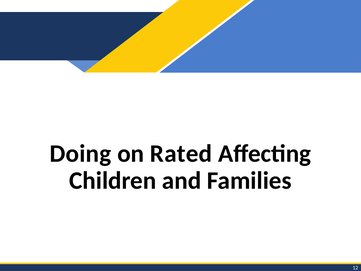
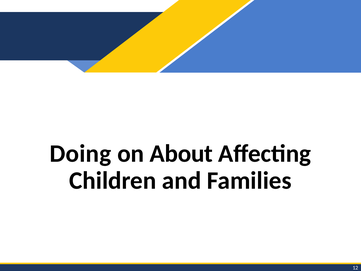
Rated: Rated -> About
